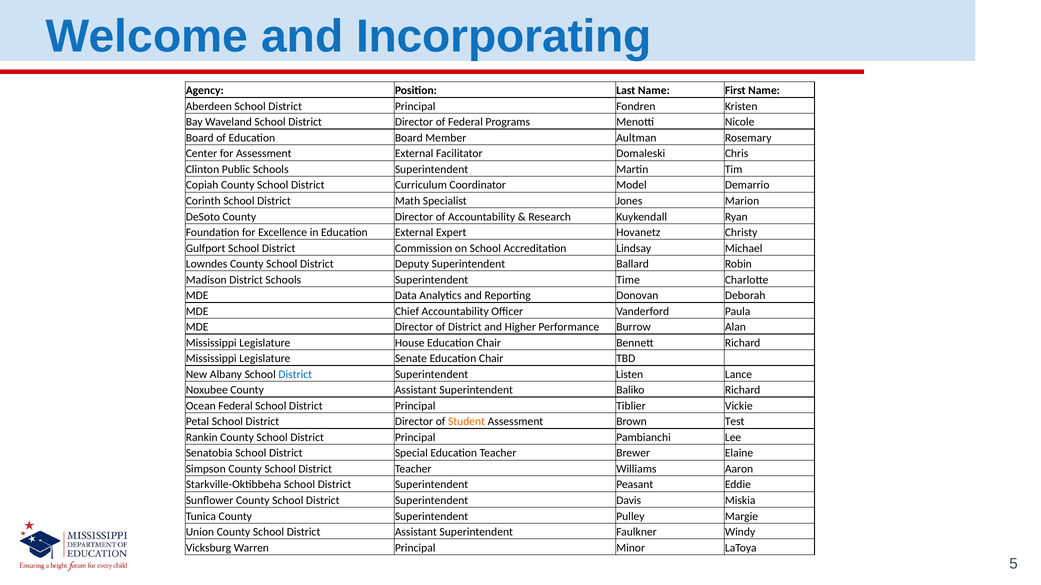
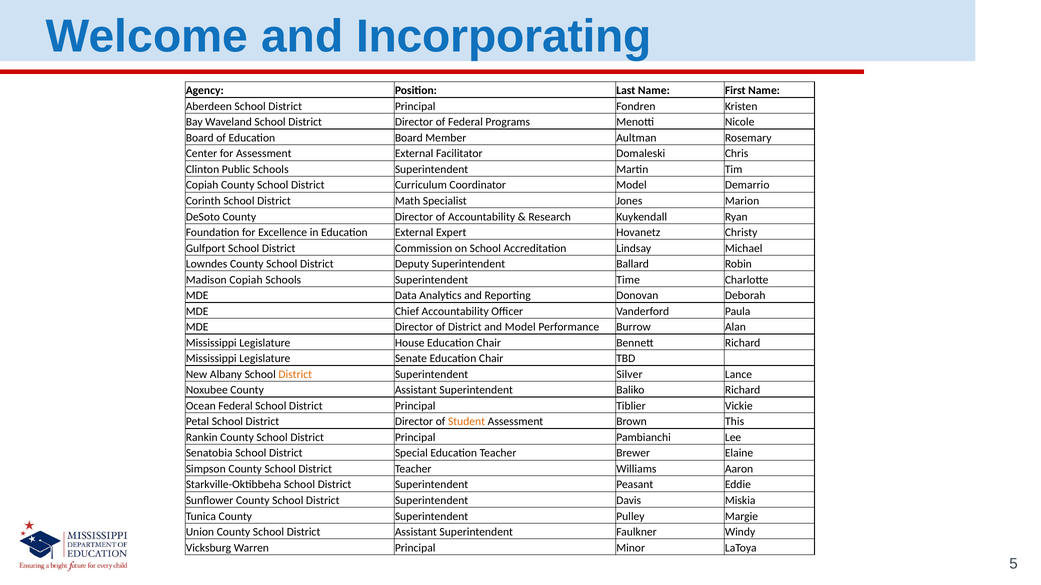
Madison District: District -> Copiah
and Higher: Higher -> Model
District at (295, 375) colour: blue -> orange
Listen: Listen -> Silver
Test: Test -> This
